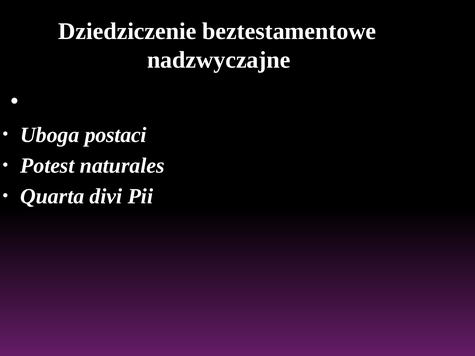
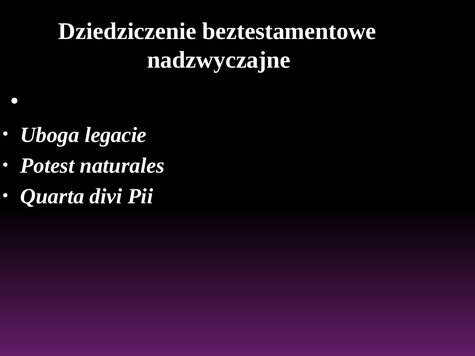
postaci: postaci -> legacie
